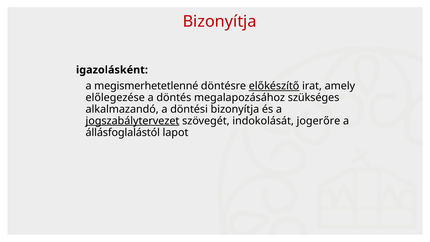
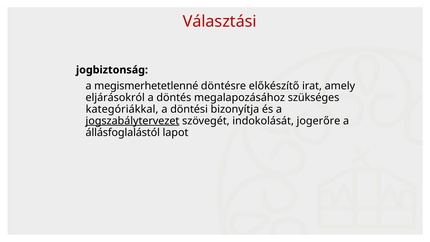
Bizonyítja at (220, 22): Bizonyítja -> Választási
igazolásként: igazolásként -> jogbiztonság
előkészítő underline: present -> none
előlegezése: előlegezése -> eljárásokról
alkalmazandó: alkalmazandó -> kategóriákkal
